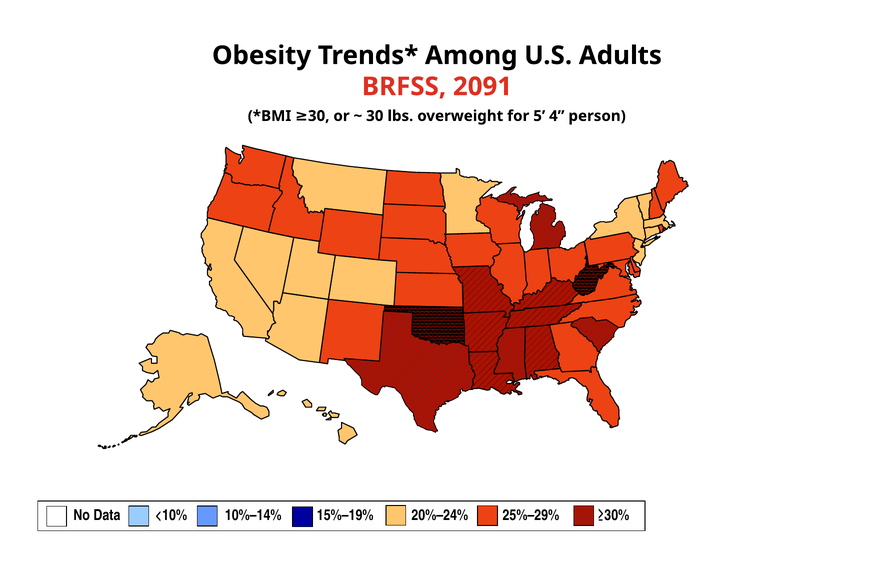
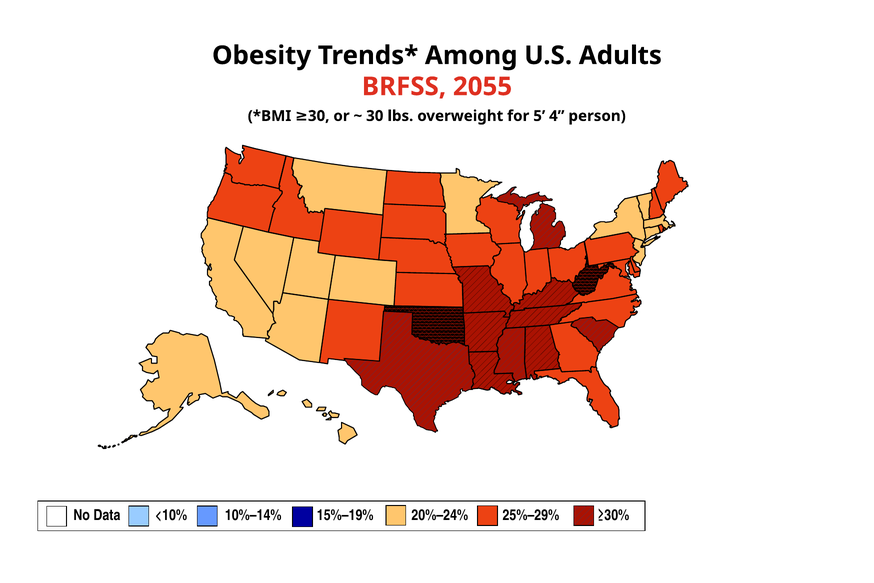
2091: 2091 -> 2055
